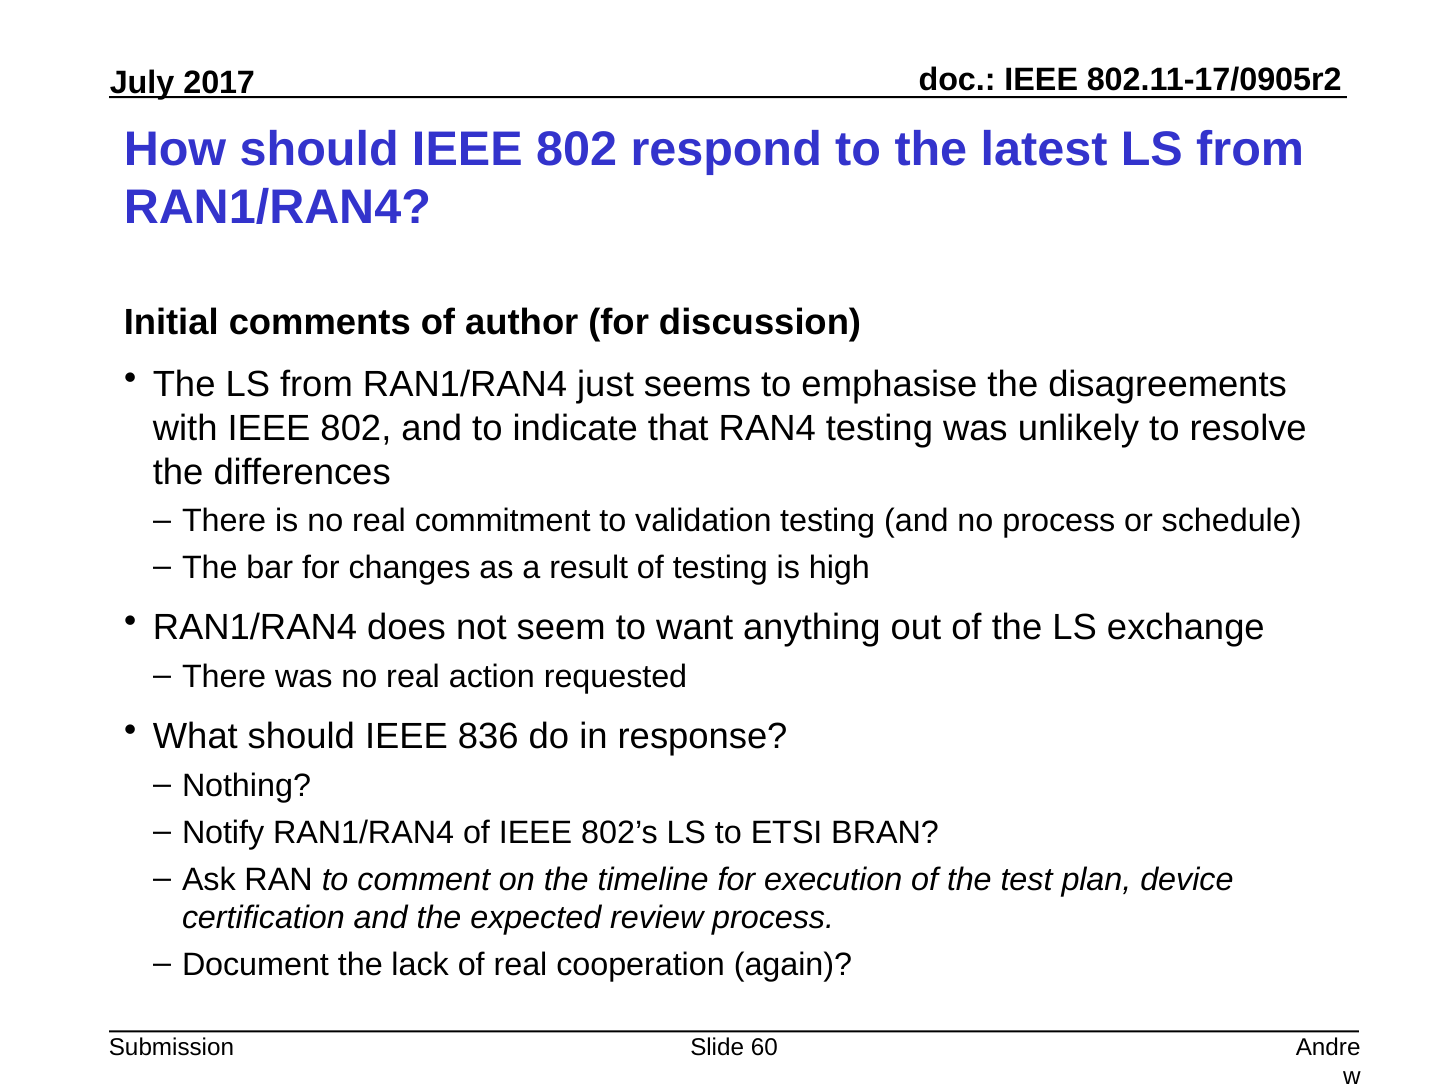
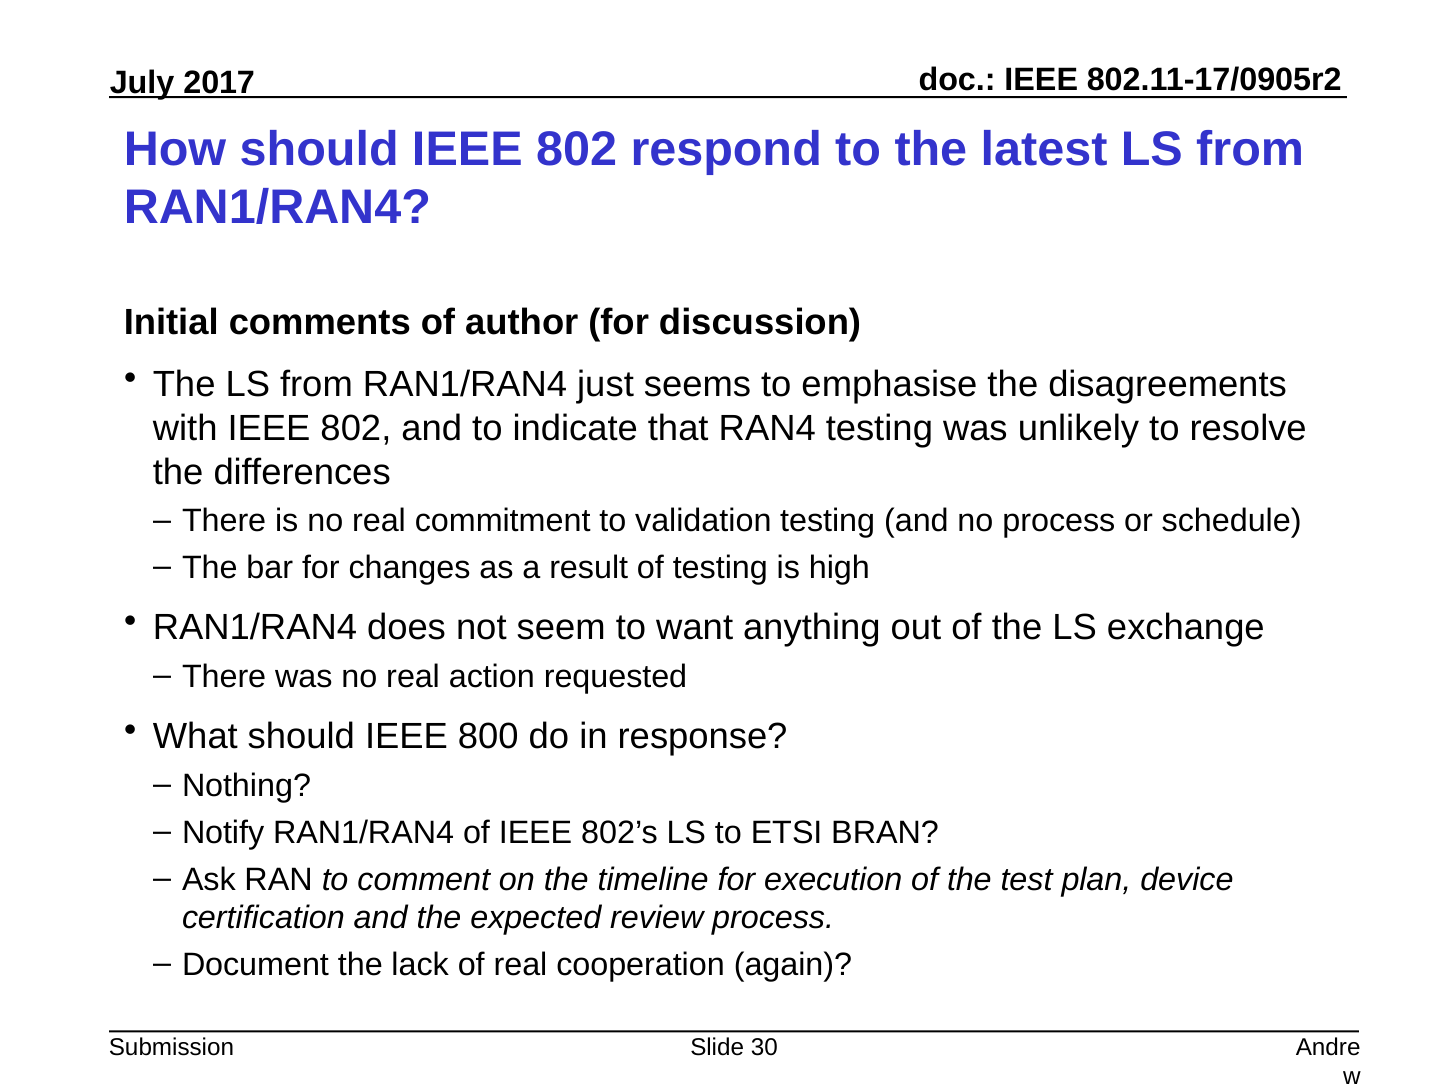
836: 836 -> 800
60: 60 -> 30
